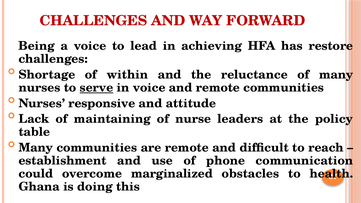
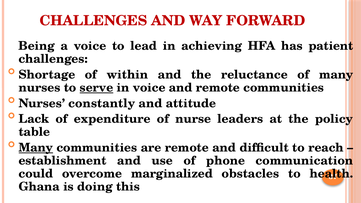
restore: restore -> patient
responsive: responsive -> constantly
maintaining: maintaining -> expenditure
Many at (36, 148) underline: none -> present
